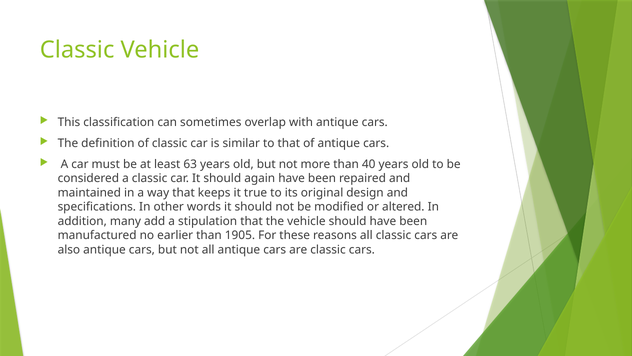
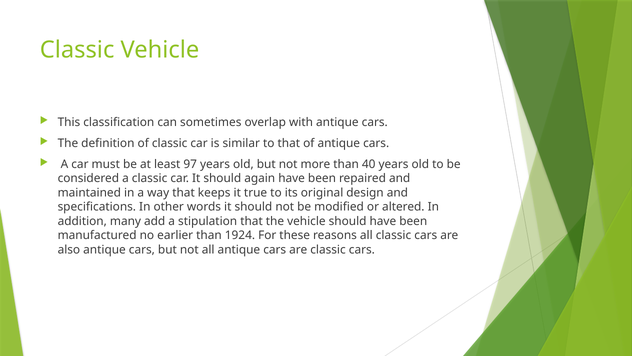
63: 63 -> 97
1905: 1905 -> 1924
